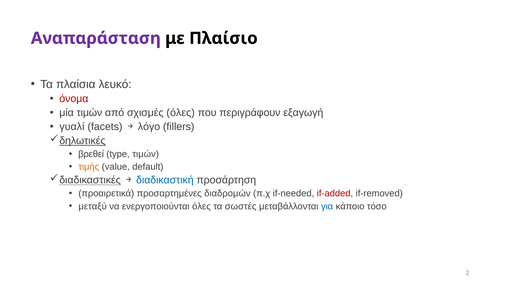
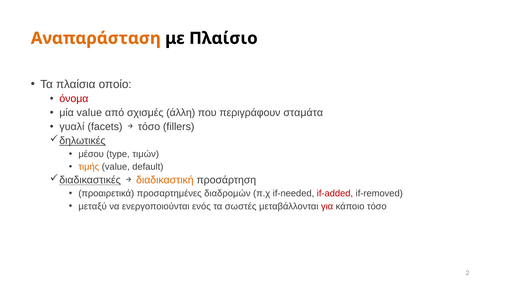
Αναπαράσταση colour: purple -> orange
λευκό: λευκό -> οποίο
μία τιμών: τιμών -> value
σχισμές όλες: όλες -> άλλη
εξαγωγή: εξαγωγή -> σταμάτα
λόγο at (149, 127): λόγο -> τόσο
βρεθεί: βρεθεί -> μέσου
διαδικαστική colour: blue -> orange
ενεργοποιούνται όλες: όλες -> ενός
για colour: blue -> red
